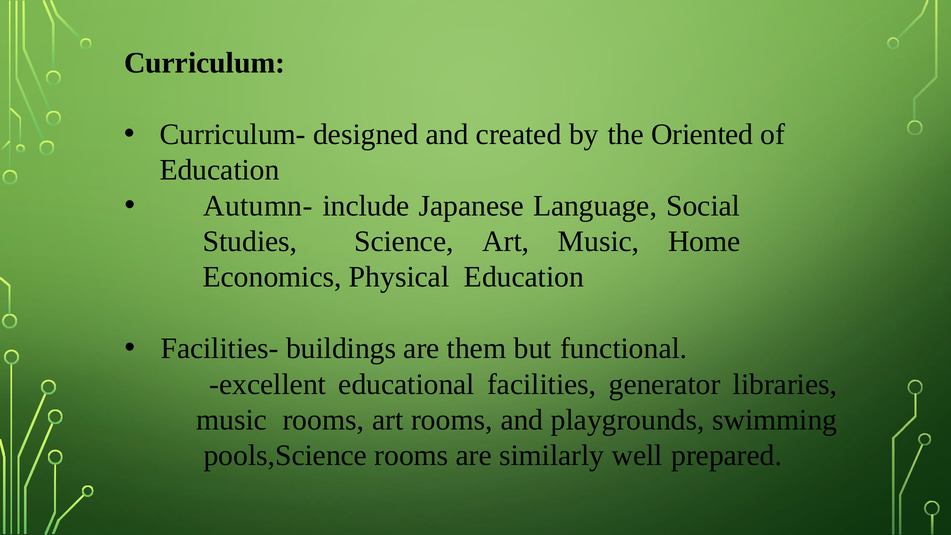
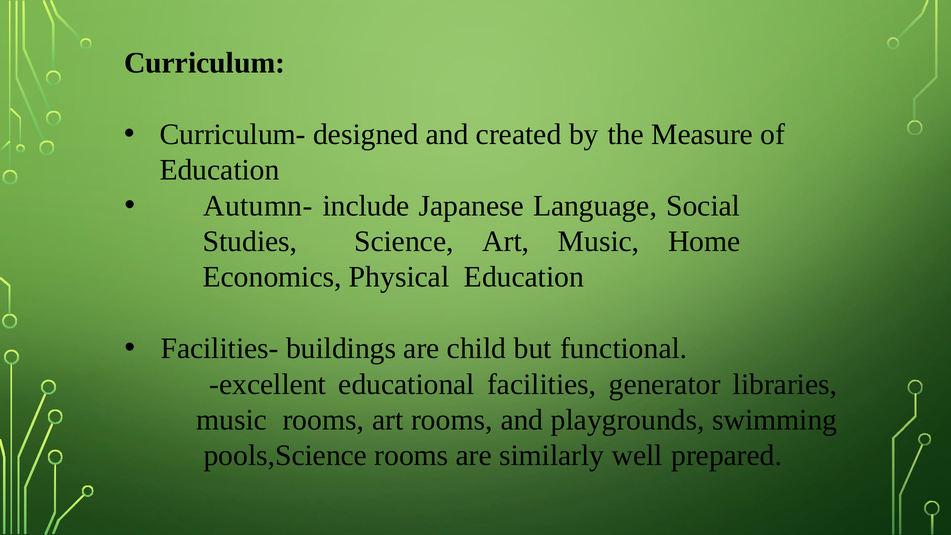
Oriented: Oriented -> Measure
them: them -> child
